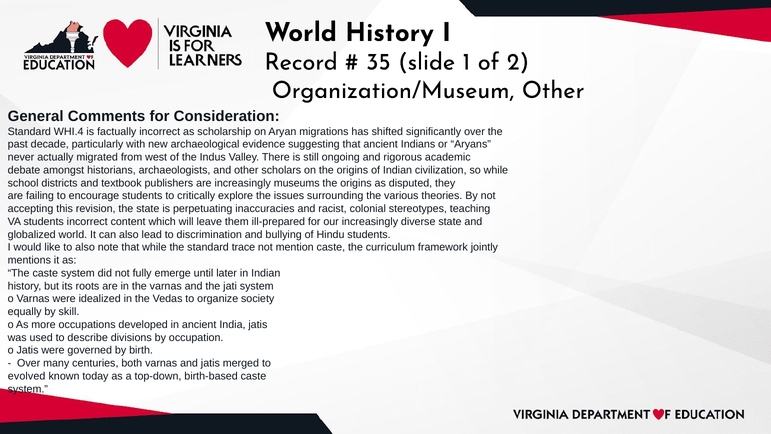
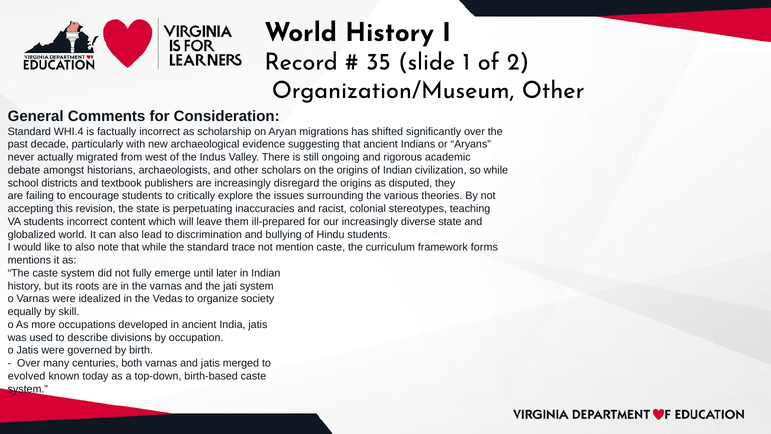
museums: museums -> disregard
jointly: jointly -> forms
